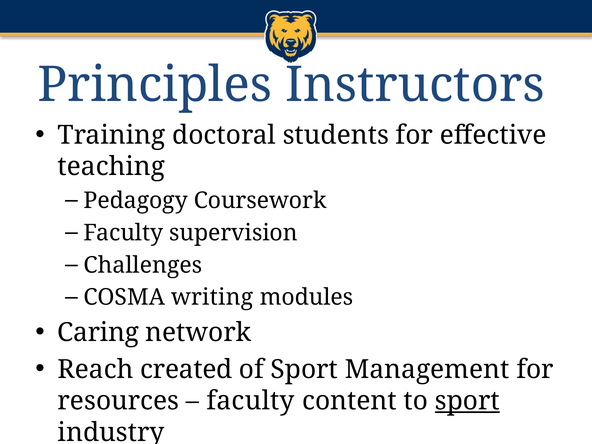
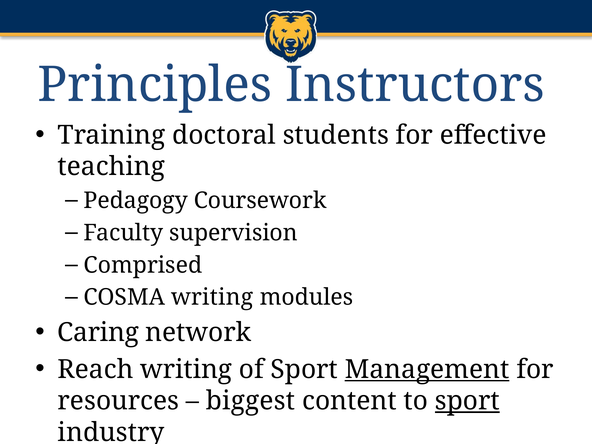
Challenges: Challenges -> Comprised
Reach created: created -> writing
Management underline: none -> present
faculty at (250, 401): faculty -> biggest
